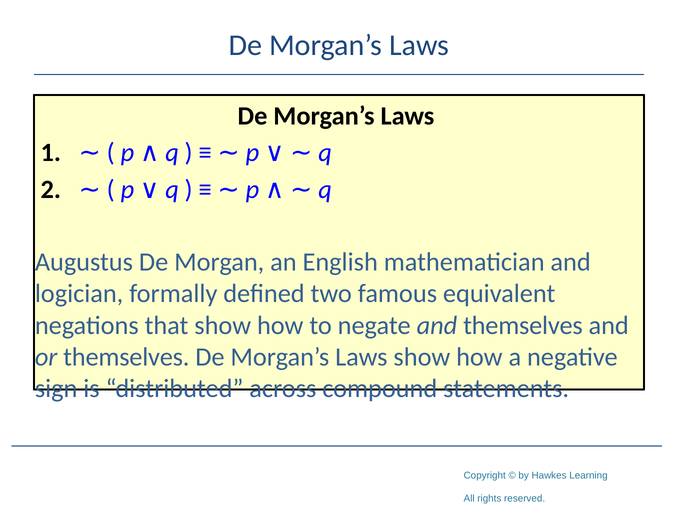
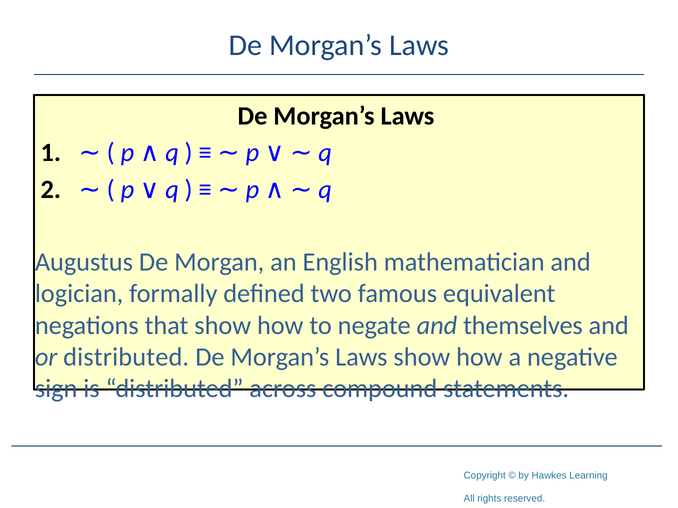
or themselves: themselves -> distributed
